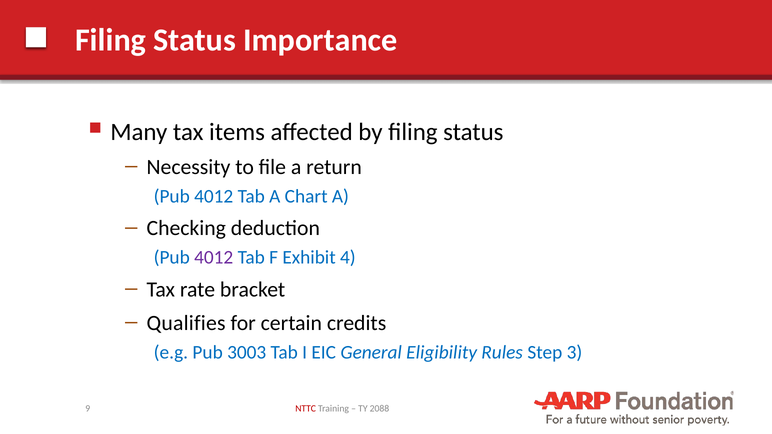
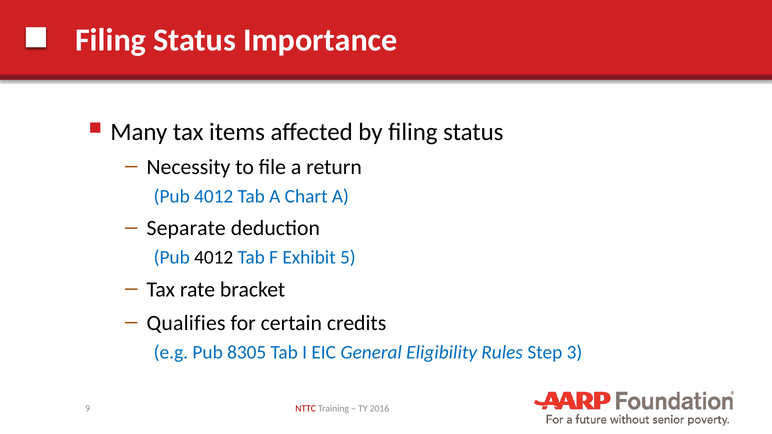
Checking: Checking -> Separate
4012 at (214, 258) colour: purple -> black
4: 4 -> 5
3003: 3003 -> 8305
2088: 2088 -> 2016
